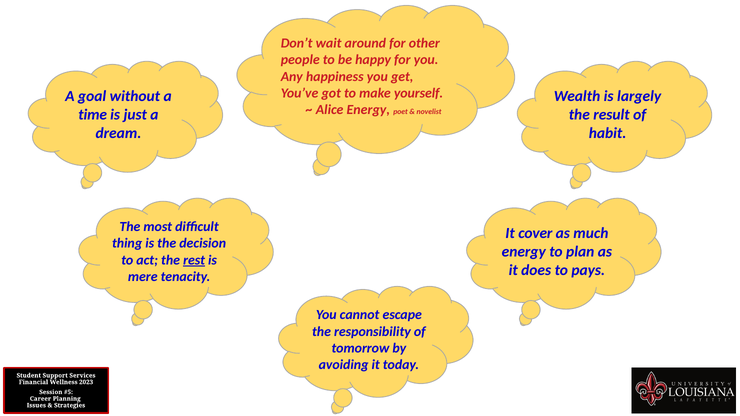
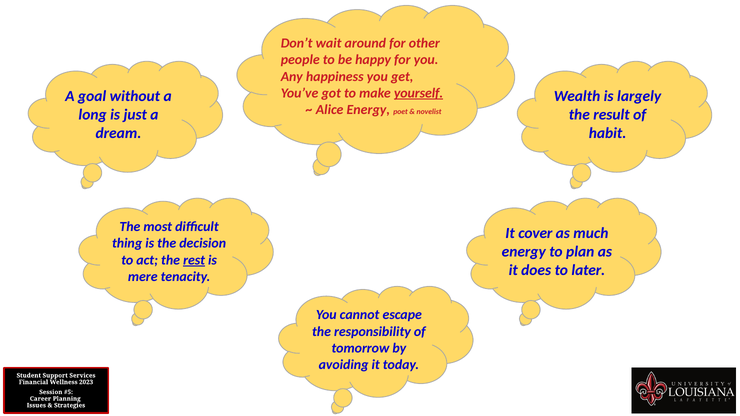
yourself underline: none -> present
time: time -> long
pays: pays -> later
